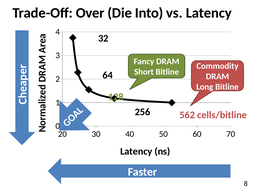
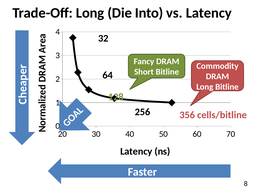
Trade-Off Over: Over -> Long
562: 562 -> 356
